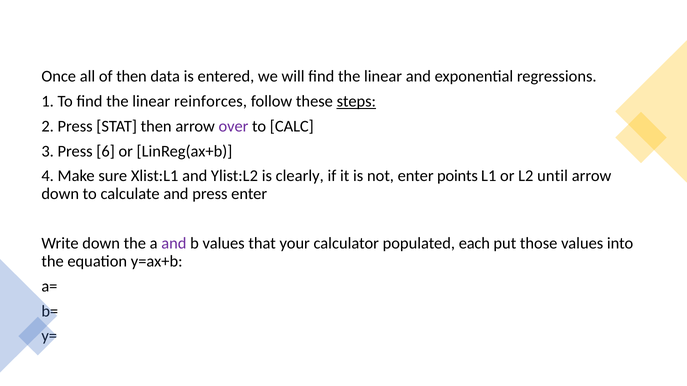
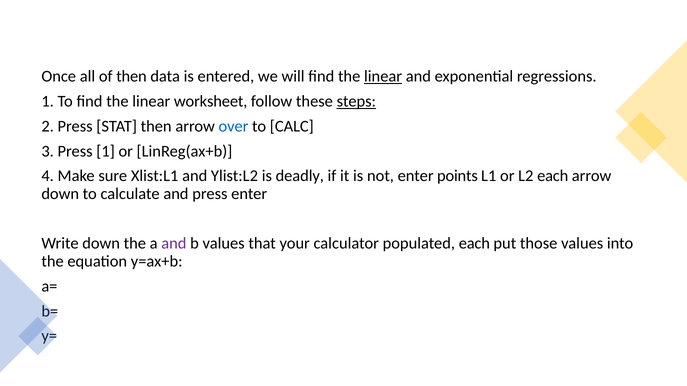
linear at (383, 76) underline: none -> present
reinforces: reinforces -> worksheet
over colour: purple -> blue
Press 6: 6 -> 1
clearly: clearly -> deadly
L2 until: until -> each
